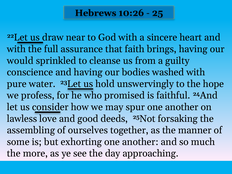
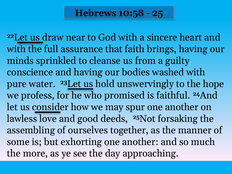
10:26: 10:26 -> 10:58
would: would -> minds
